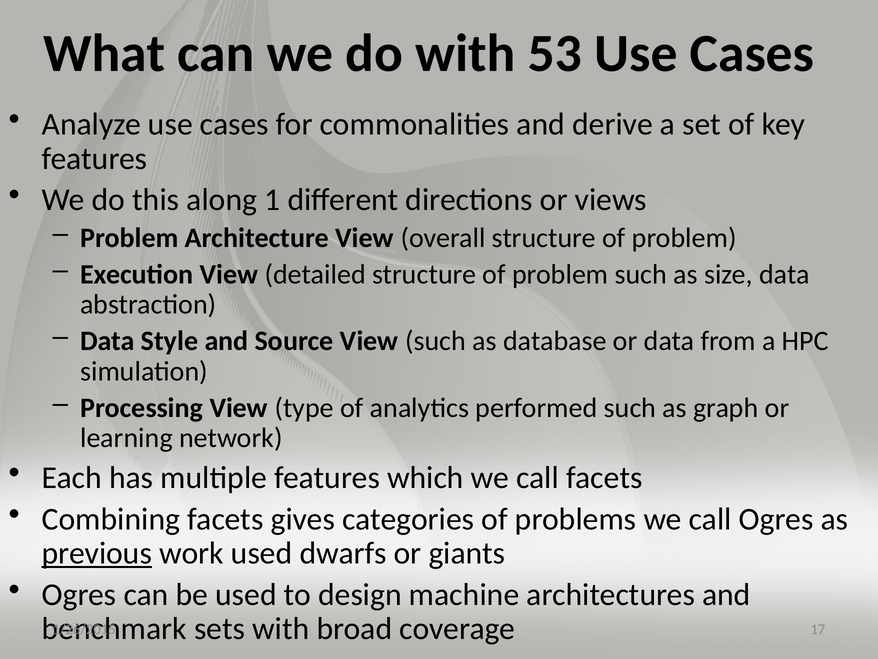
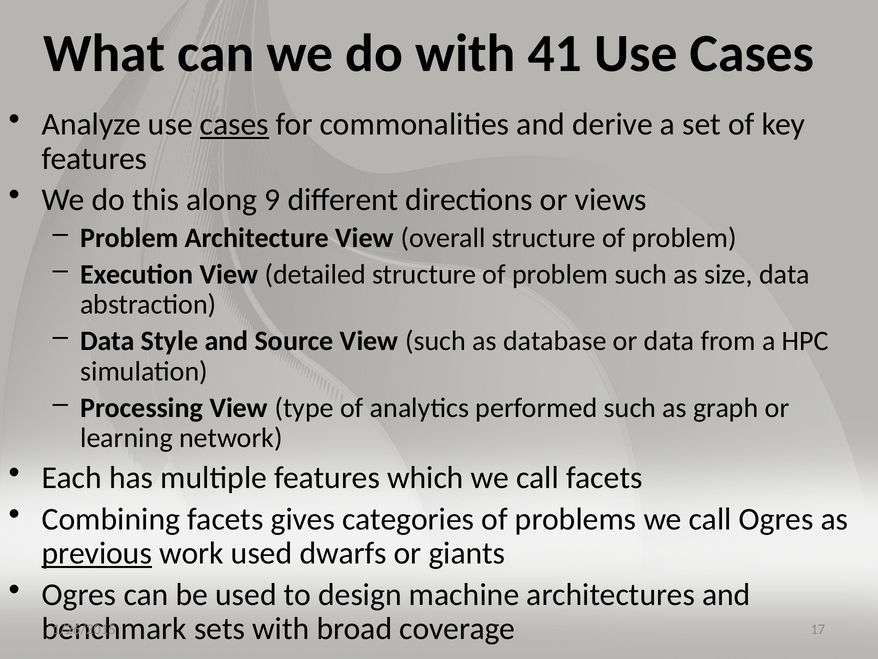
53: 53 -> 41
cases at (234, 124) underline: none -> present
1: 1 -> 9
